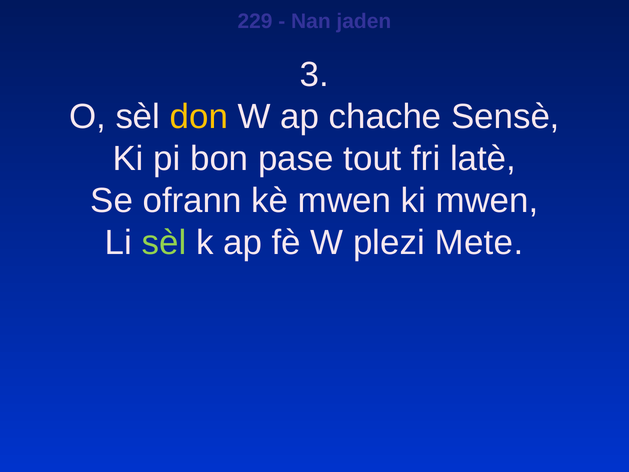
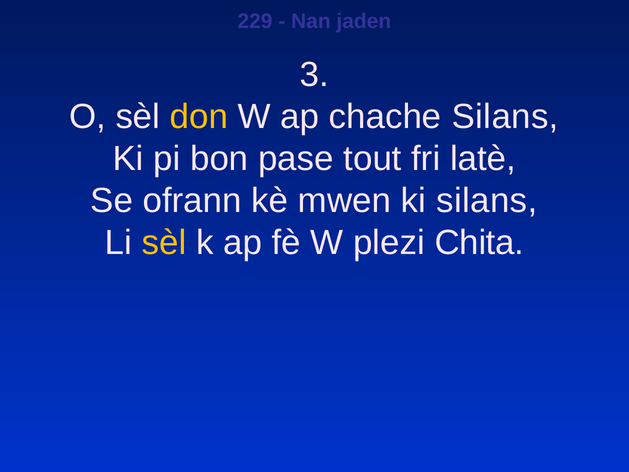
chache Sensè: Sensè -> Silans
ki mwen: mwen -> silans
sèl at (164, 243) colour: light green -> yellow
Mete: Mete -> Chita
